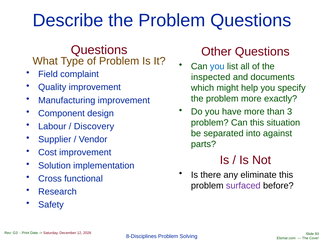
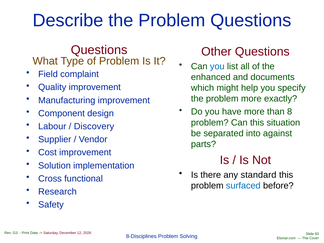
inspected: inspected -> enhanced
3: 3 -> 8
eliminate: eliminate -> standard
surfaced colour: purple -> blue
